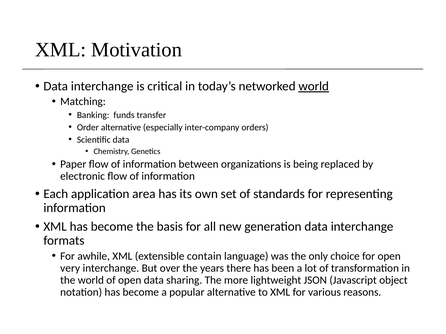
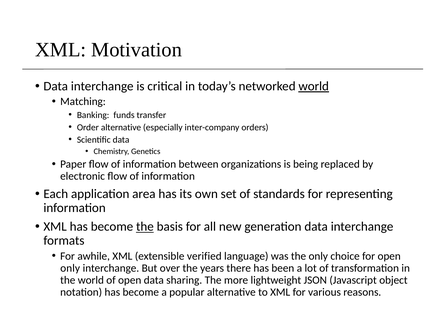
the at (145, 227) underline: none -> present
contain: contain -> verified
very at (70, 268): very -> only
